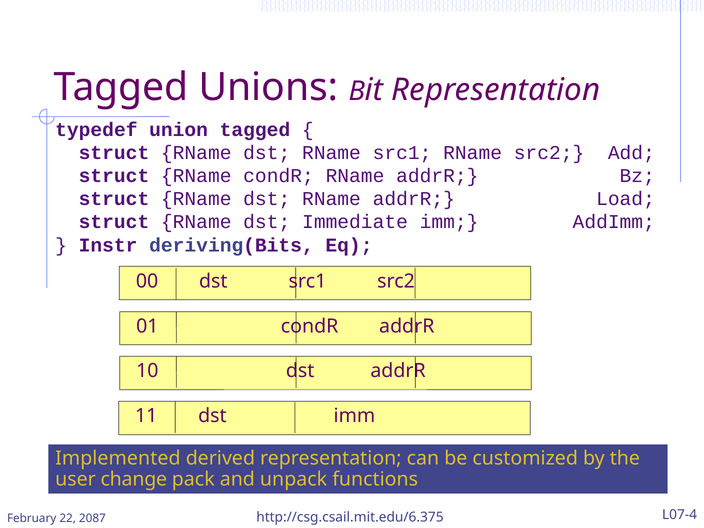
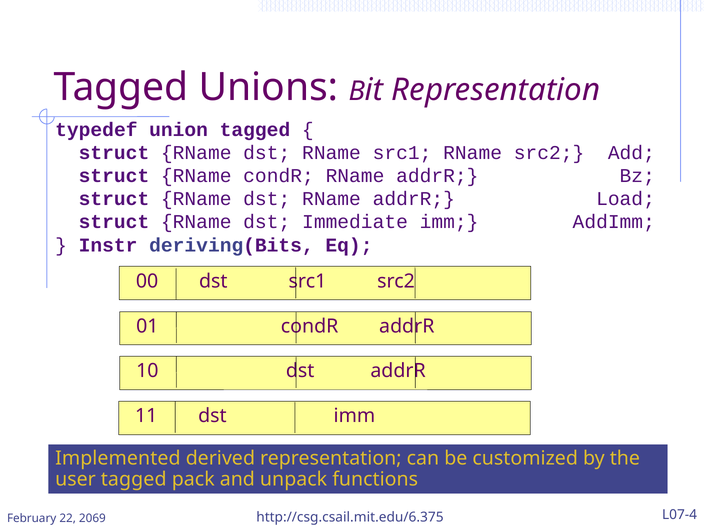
user change: change -> tagged
2087: 2087 -> 2069
